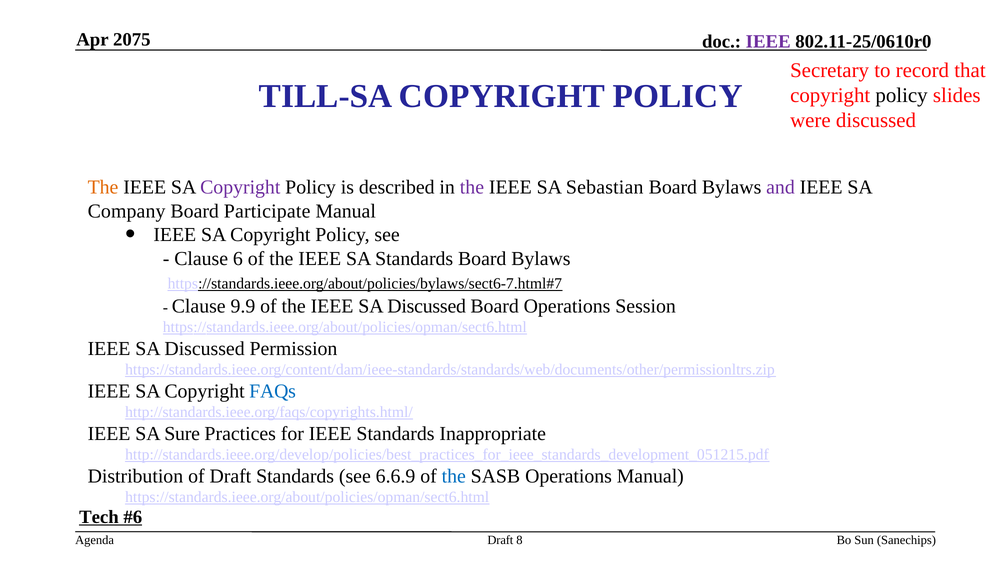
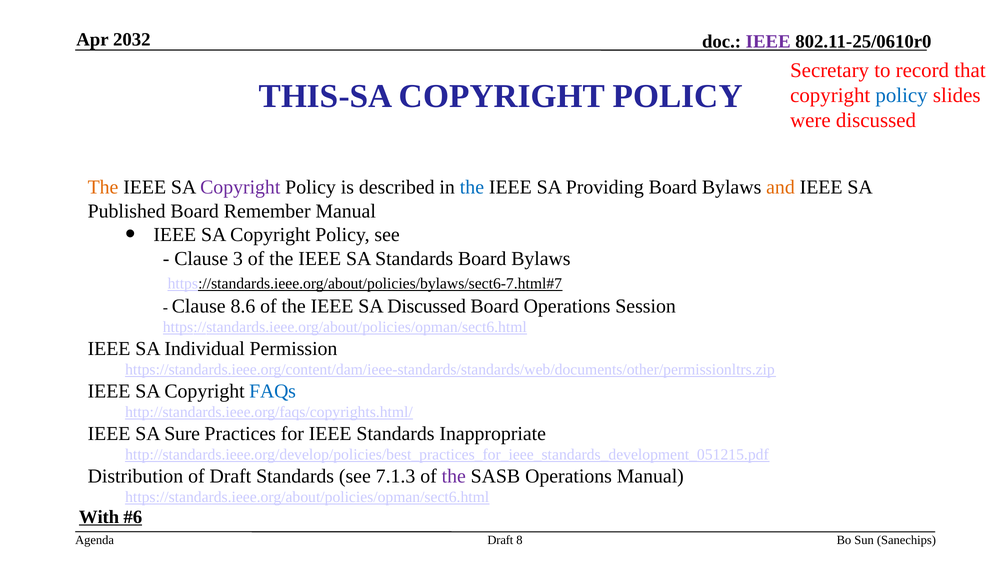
2075: 2075 -> 2032
TILL-SA: TILL-SA -> THIS-SA
policy at (902, 95) colour: black -> blue
the at (472, 187) colour: purple -> blue
Sebastian: Sebastian -> Providing
and colour: purple -> orange
Company: Company -> Published
Participate: Participate -> Remember
6: 6 -> 3
9.9: 9.9 -> 8.6
Discussed at (205, 349): Discussed -> Individual
6.6.9: 6.6.9 -> 7.1.3
the at (454, 477) colour: blue -> purple
Tech: Tech -> With
